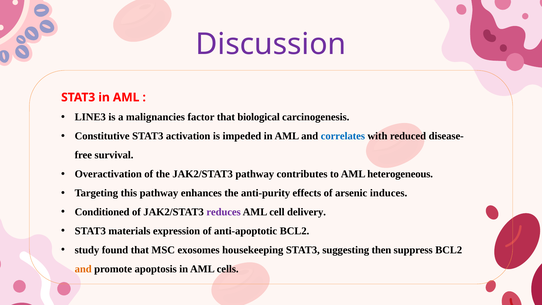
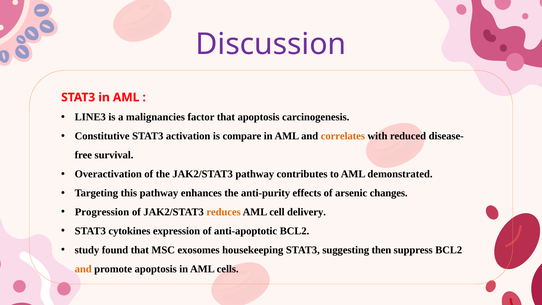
that biological: biological -> apoptosis
impeded: impeded -> compare
correlates colour: blue -> orange
heterogeneous: heterogeneous -> demonstrated
induces: induces -> changes
Conditioned: Conditioned -> Progression
reduces colour: purple -> orange
materials: materials -> cytokines
